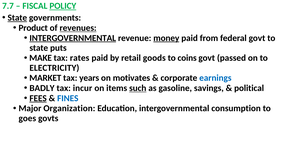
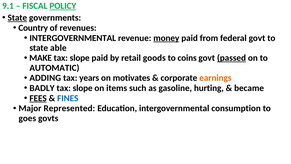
7.7: 7.7 -> 9.1
Product: Product -> Country
revenues underline: present -> none
INTERGOVERNMENTAL at (73, 38) underline: present -> none
puts: puts -> able
rates at (80, 58): rates -> slope
passed underline: none -> present
ELECTRICITY: ELECTRICITY -> AUTOMATIC
MARKET: MARKET -> ADDING
earnings colour: blue -> orange
incur at (83, 88): incur -> slope
such underline: present -> none
savings: savings -> hurting
political: political -> became
Organization: Organization -> Represented
